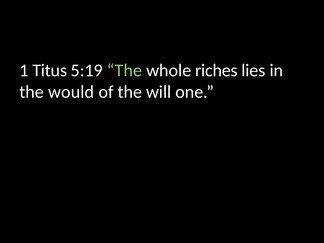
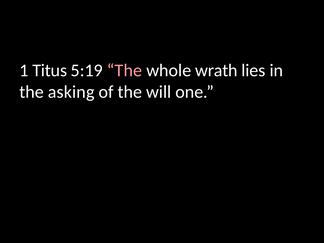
The at (125, 70) colour: light green -> pink
riches: riches -> wrath
would: would -> asking
